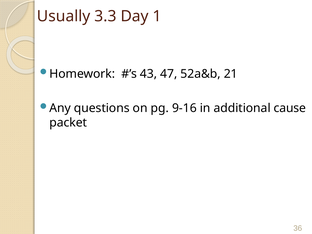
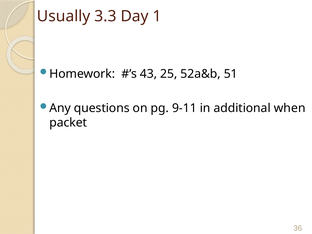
47: 47 -> 25
21: 21 -> 51
9-16: 9-16 -> 9-11
cause: cause -> when
